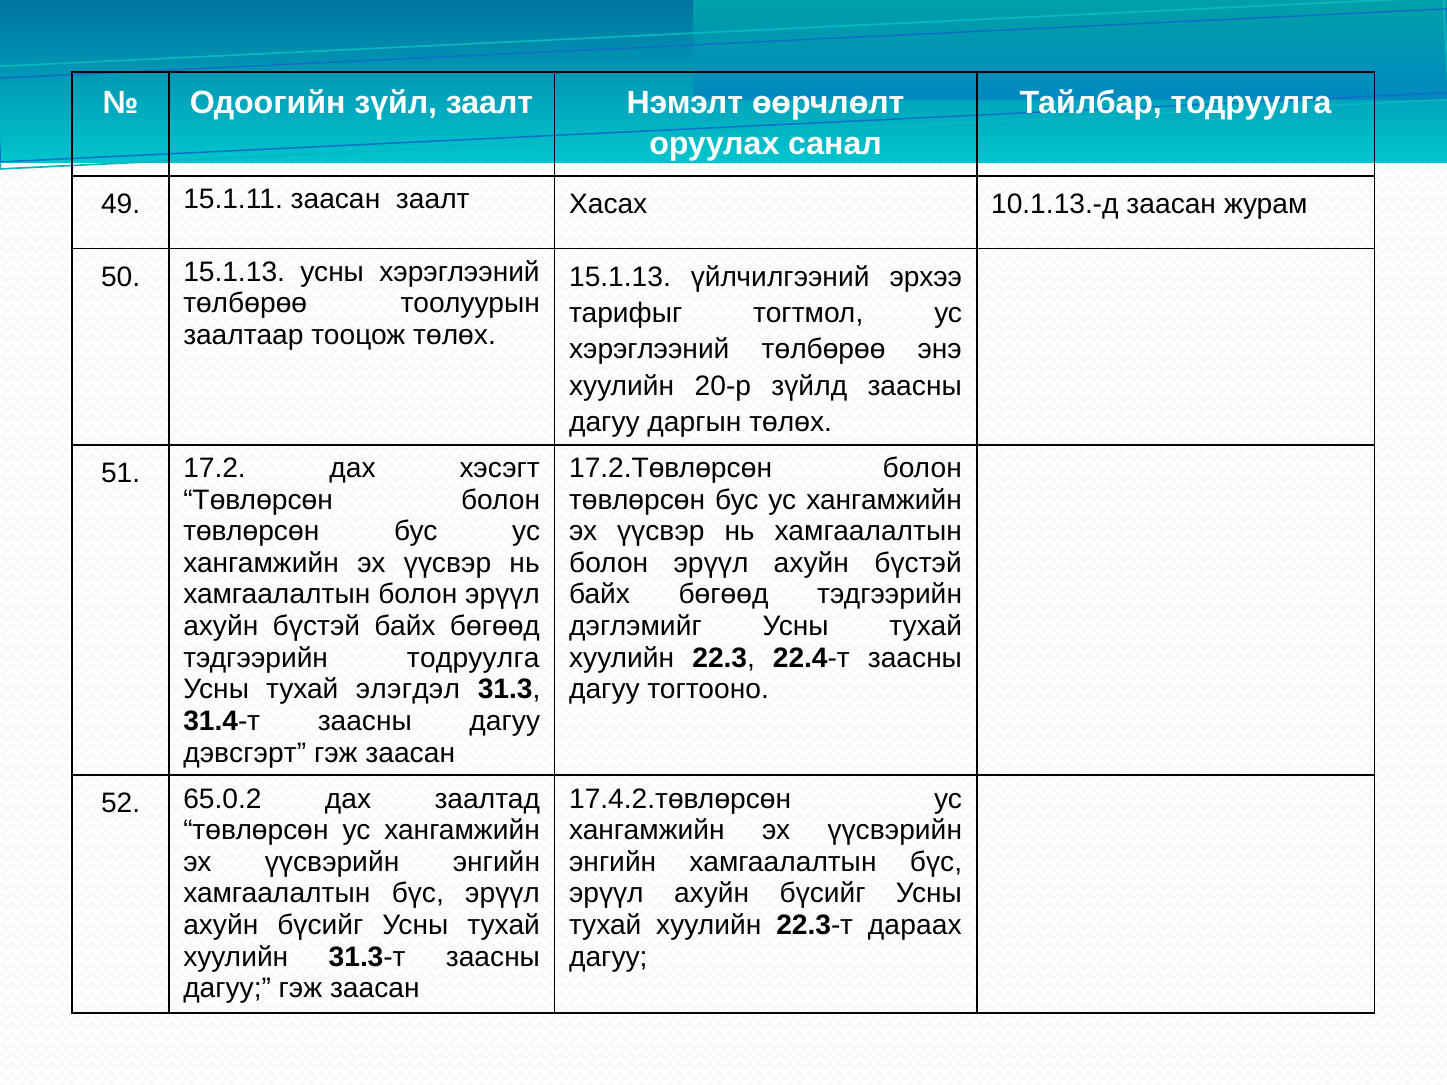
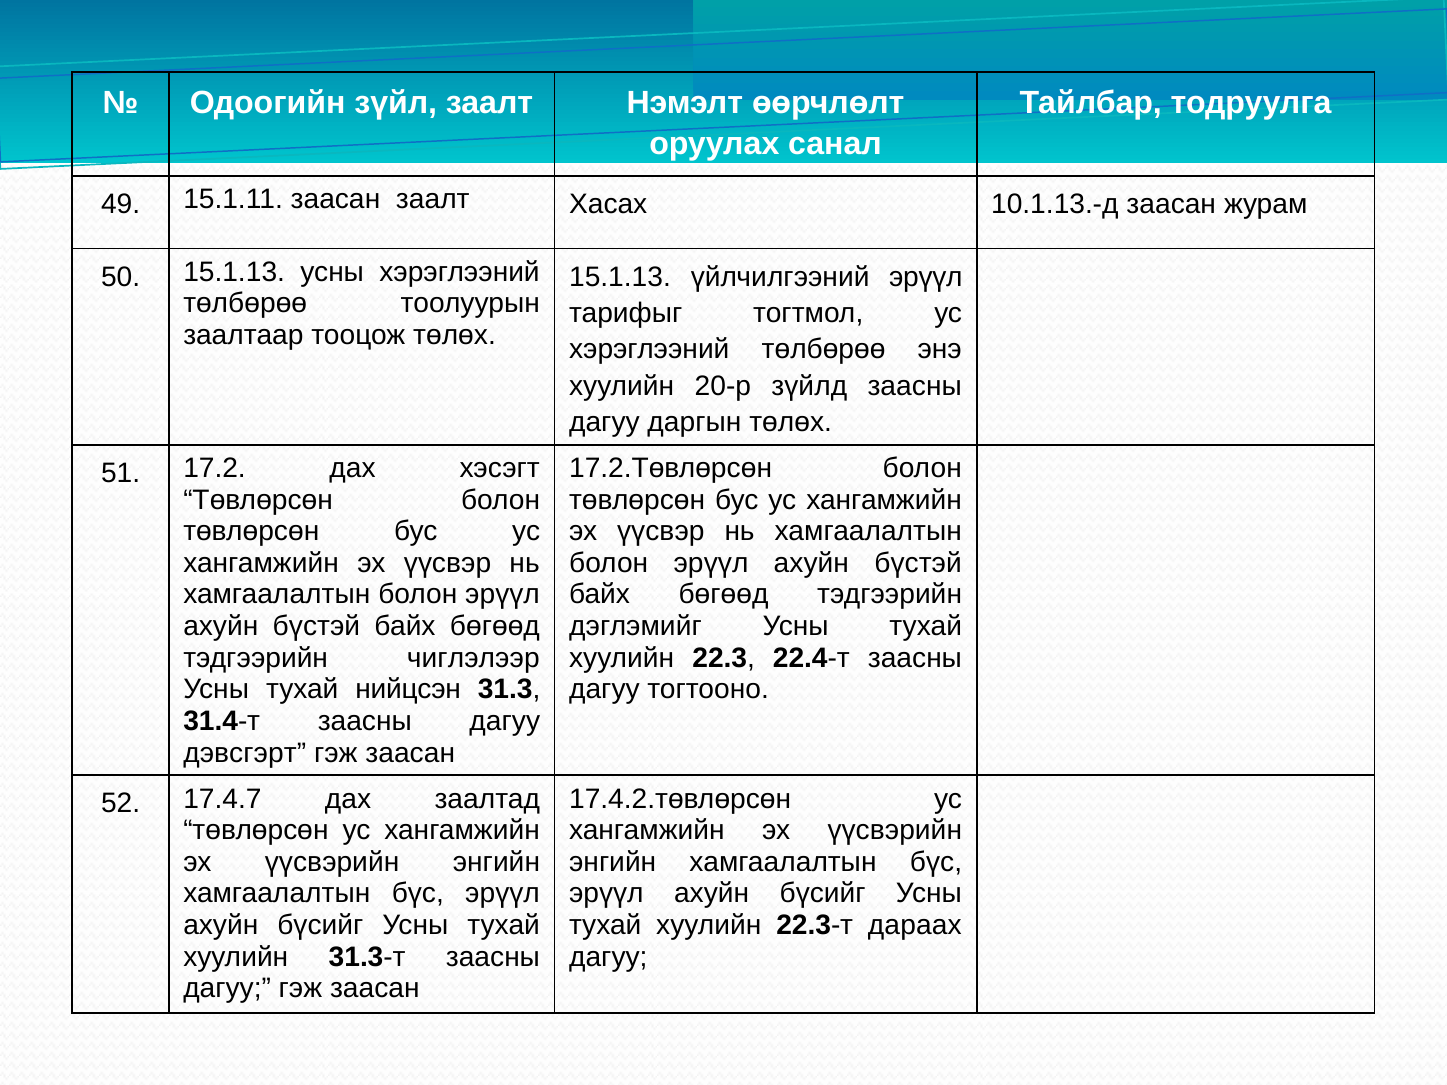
үйлчилгээний эрхээ: эрхээ -> эрүүл
тэдгээрийн тодруулга: тодруулга -> чиглэлээр
элэгдэл: элэгдэл -> нийцсэн
65.0.2: 65.0.2 -> 17.4.7
